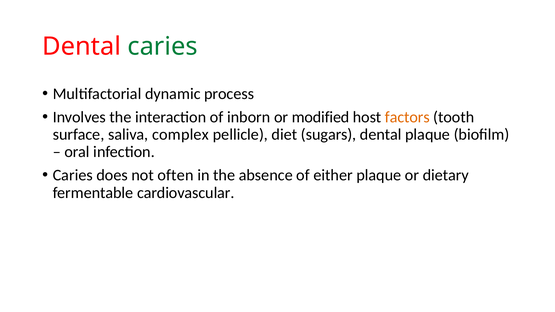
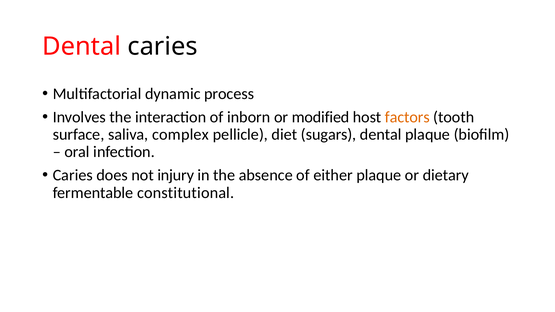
caries at (163, 47) colour: green -> black
often: often -> injury
cardiovascular: cardiovascular -> constitutional
